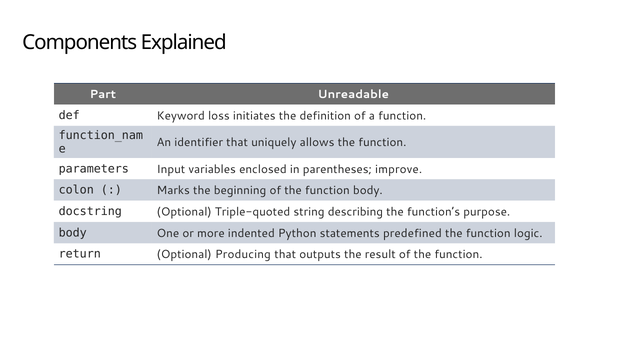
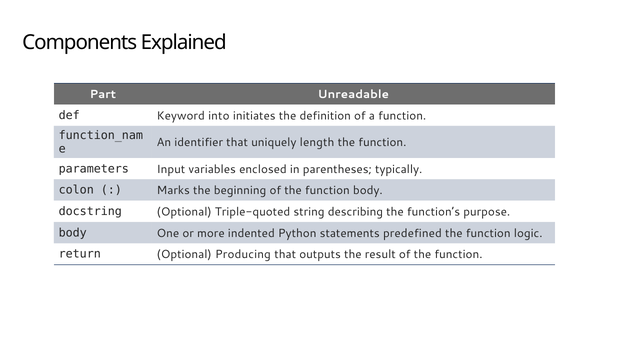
loss: loss -> into
allows: allows -> length
improve: improve -> typically
